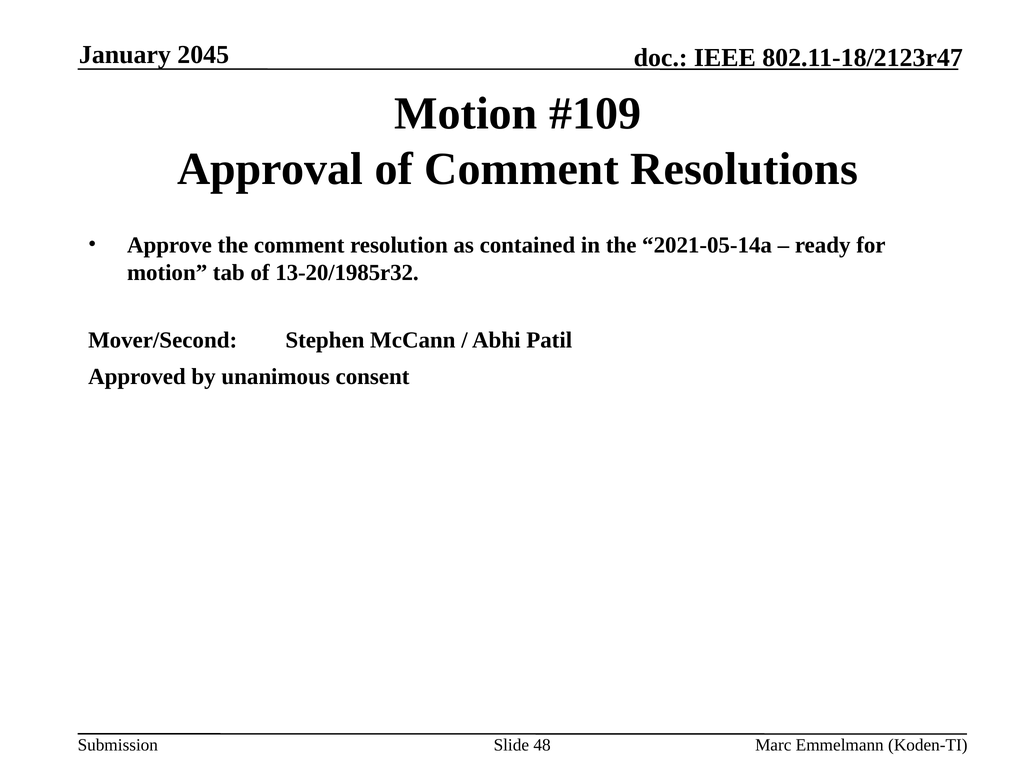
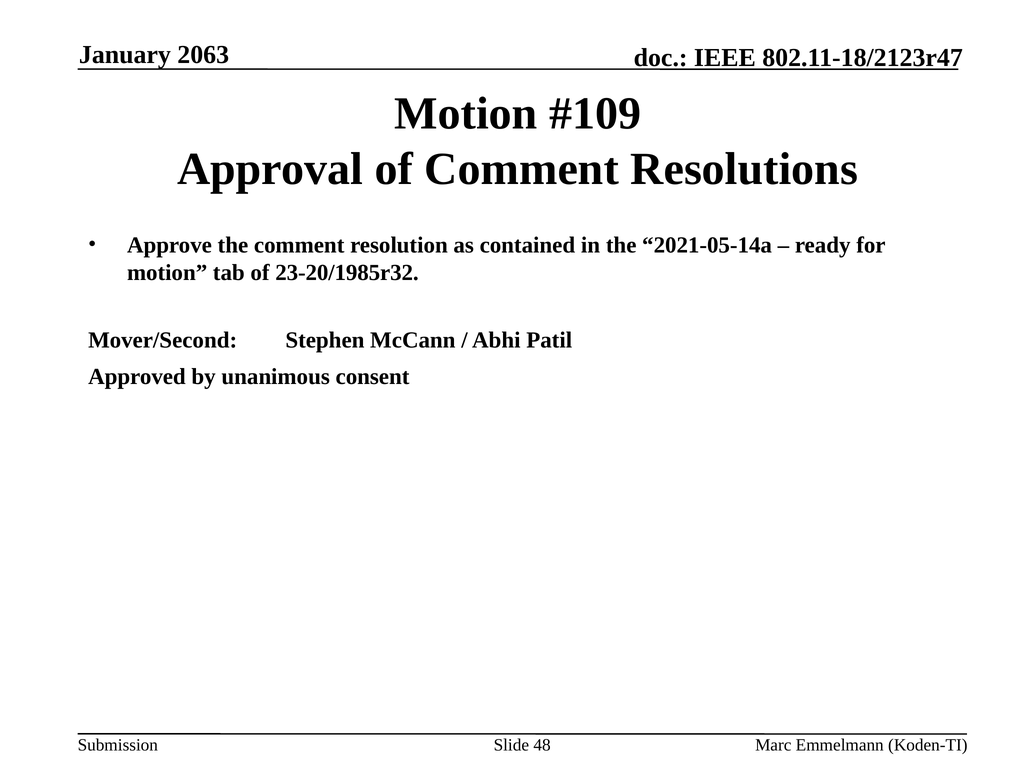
2045: 2045 -> 2063
13-20/1985r32: 13-20/1985r32 -> 23-20/1985r32
